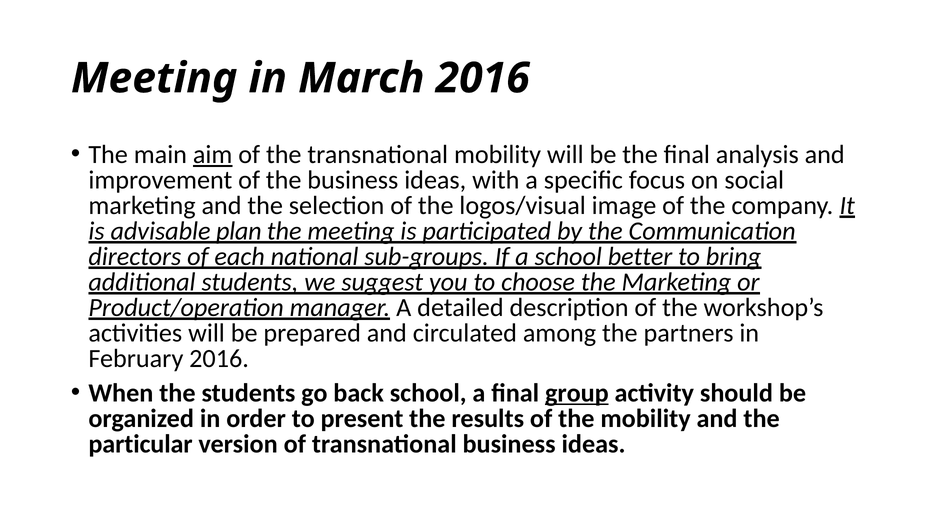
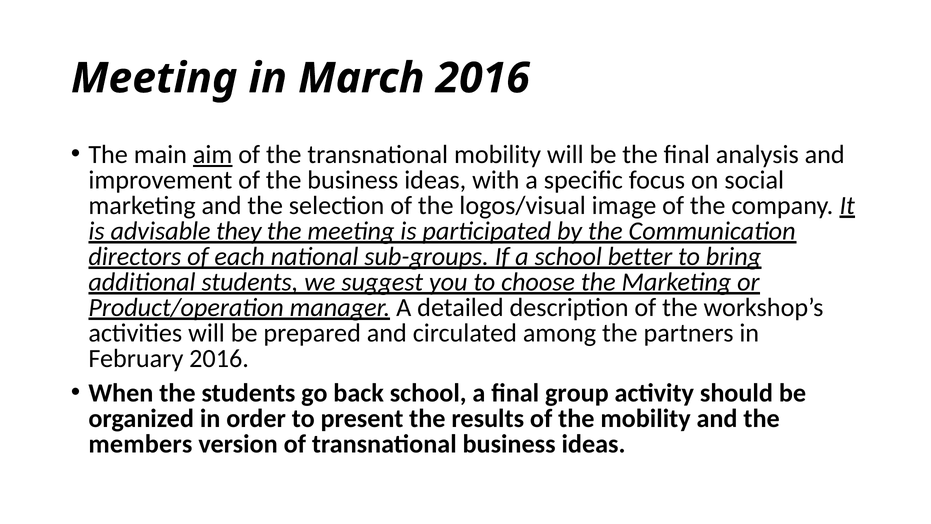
plan: plan -> they
group underline: present -> none
particular: particular -> members
